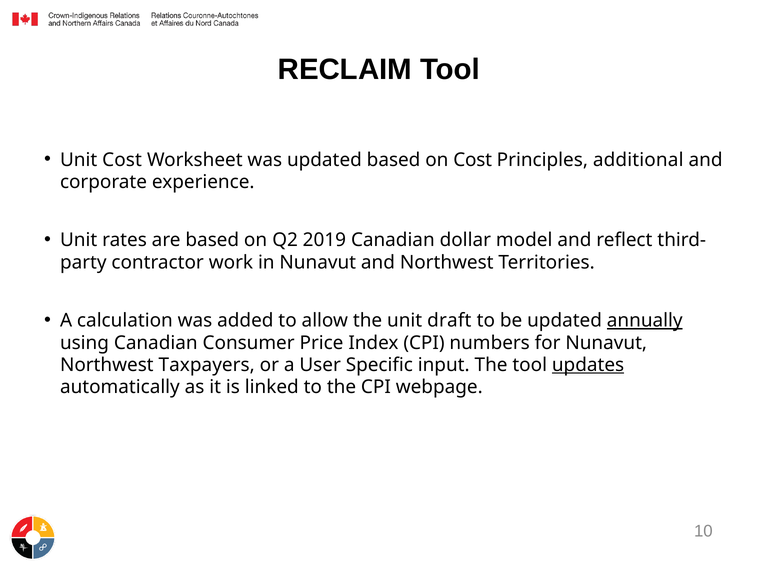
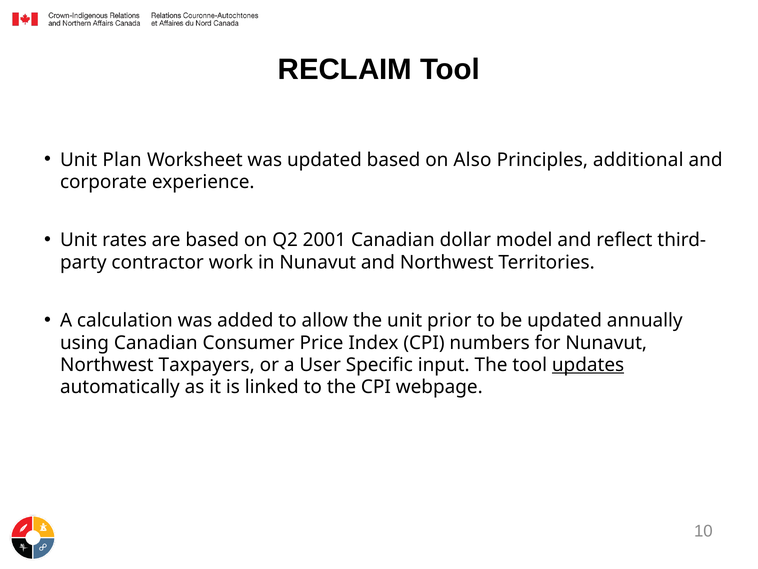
Unit Cost: Cost -> Plan
on Cost: Cost -> Also
2019: 2019 -> 2001
draft: draft -> prior
annually underline: present -> none
